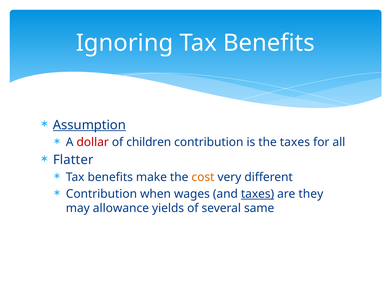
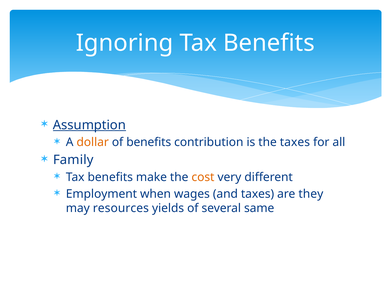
dollar colour: red -> orange
of children: children -> benefits
Flatter: Flatter -> Family
Contribution at (101, 194): Contribution -> Employment
taxes at (258, 194) underline: present -> none
allowance: allowance -> resources
